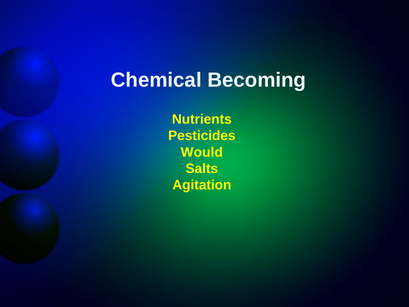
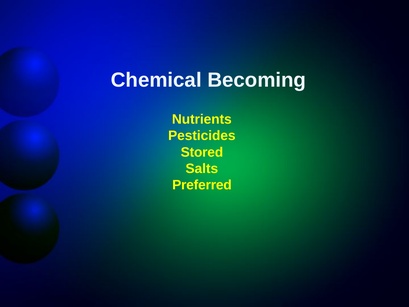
Would: Would -> Stored
Agitation: Agitation -> Preferred
